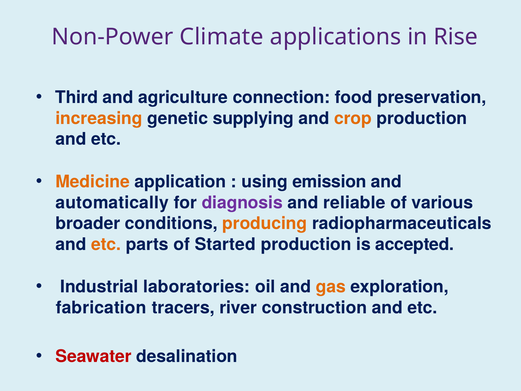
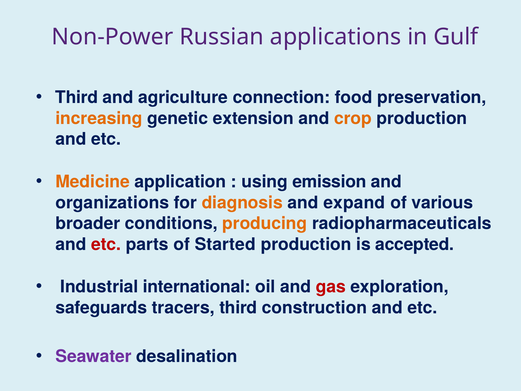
Climate: Climate -> Russian
Rise: Rise -> Gulf
supplying: supplying -> extension
automatically: automatically -> organizations
diagnosis colour: purple -> orange
reliable: reliable -> expand
etc at (106, 244) colour: orange -> red
laboratories: laboratories -> international
gas colour: orange -> red
fabrication: fabrication -> safeguards
tracers river: river -> third
Seawater colour: red -> purple
